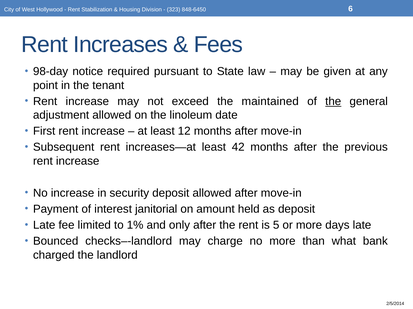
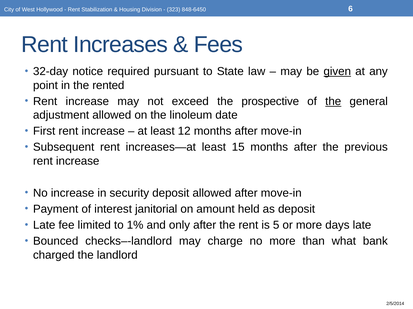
98-day: 98-day -> 32-day
given underline: none -> present
tenant: tenant -> rented
maintained: maintained -> prospective
42: 42 -> 15
